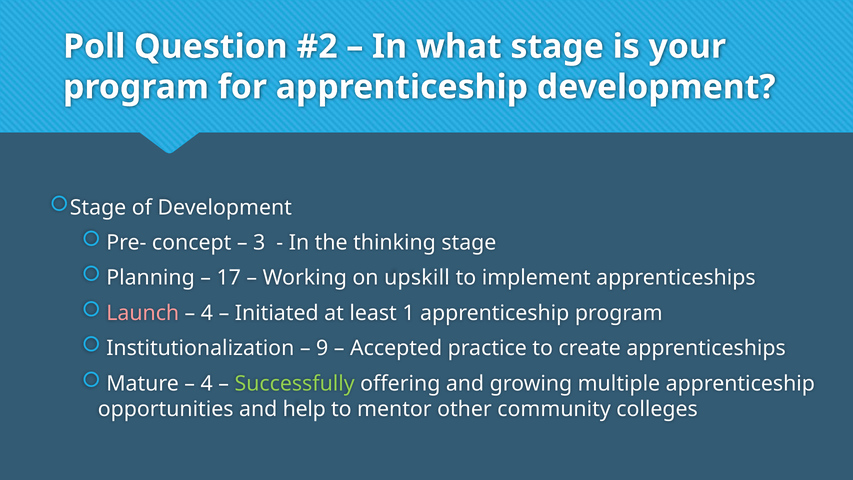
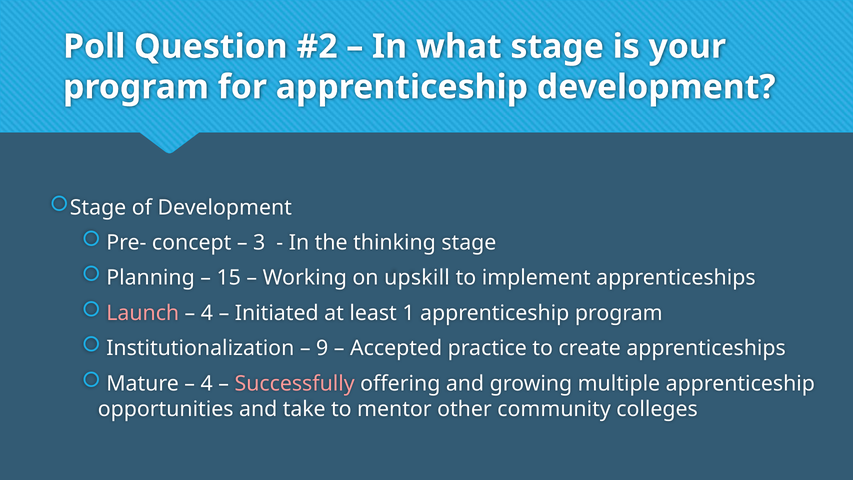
17: 17 -> 15
Successfully colour: light green -> pink
help: help -> take
